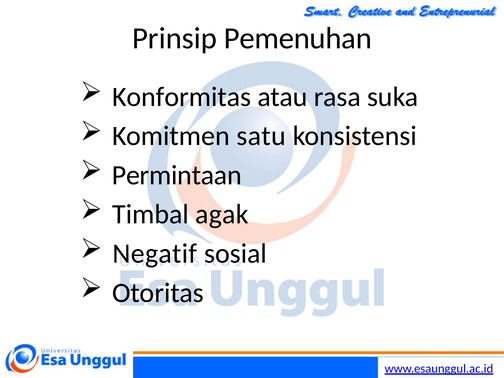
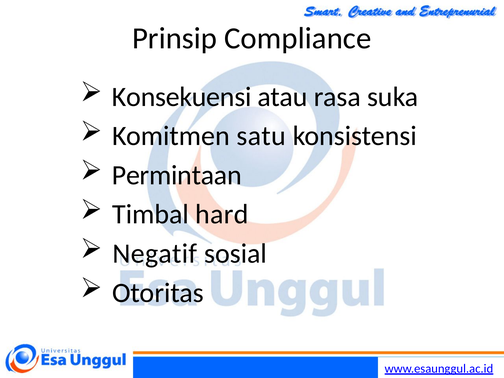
Pemenuhan: Pemenuhan -> Compliance
Konformitas: Konformitas -> Konsekuensi
agak: agak -> hard
